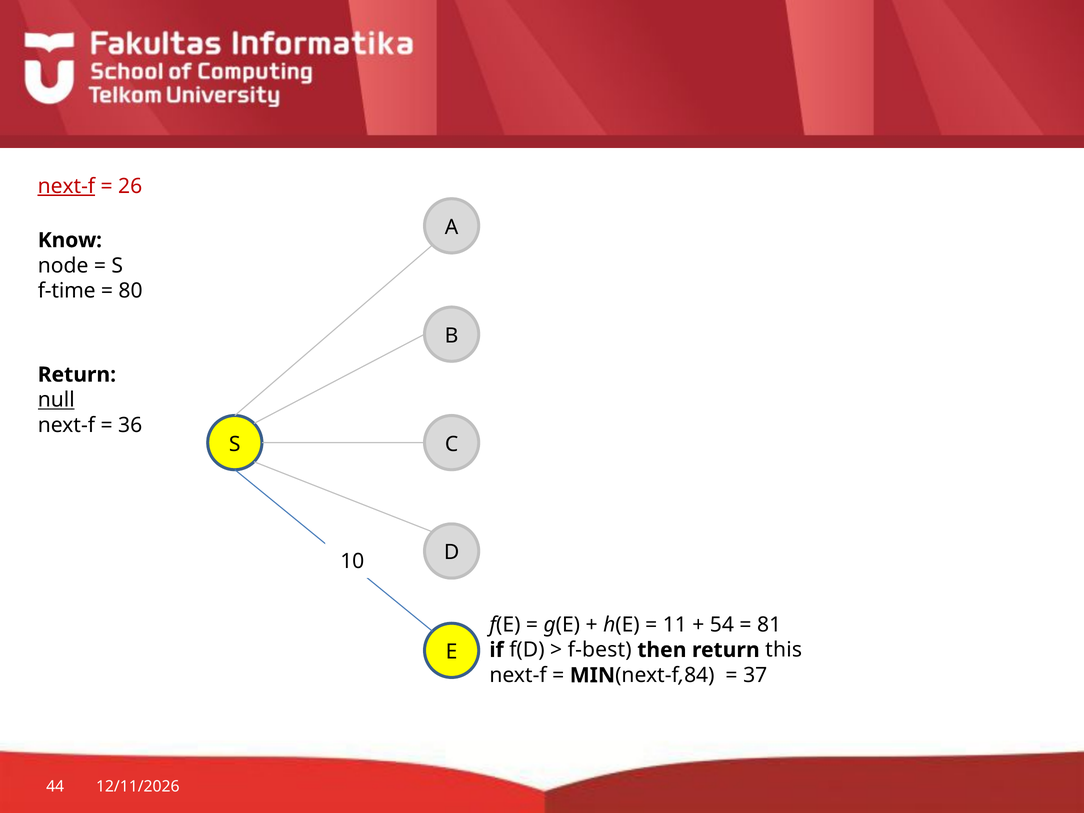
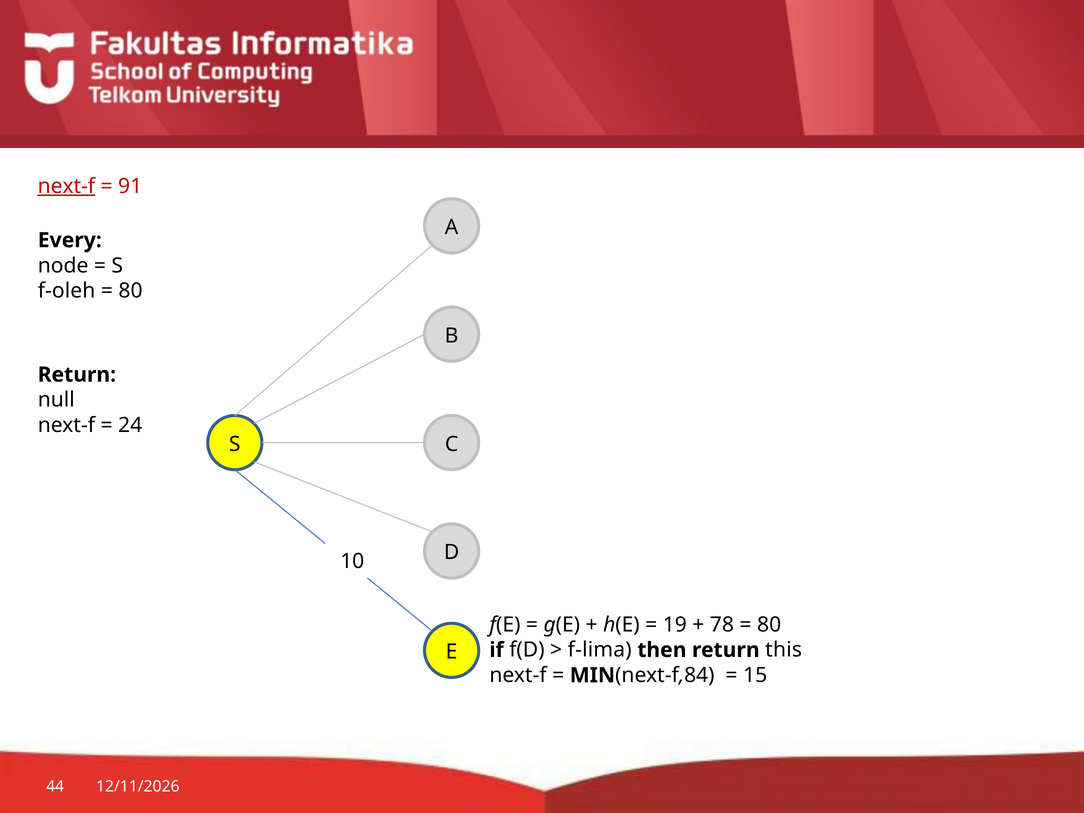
26: 26 -> 91
Know: Know -> Every
f-time: f-time -> f-oleh
null underline: present -> none
36: 36 -> 24
11: 11 -> 19
54: 54 -> 78
81 at (769, 625): 81 -> 80
f-best: f-best -> f-lima
37: 37 -> 15
